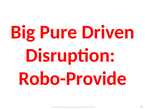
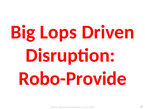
Pure: Pure -> Lops
